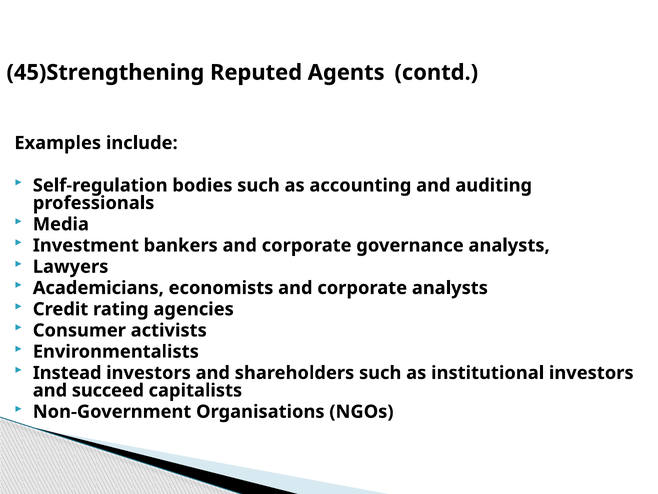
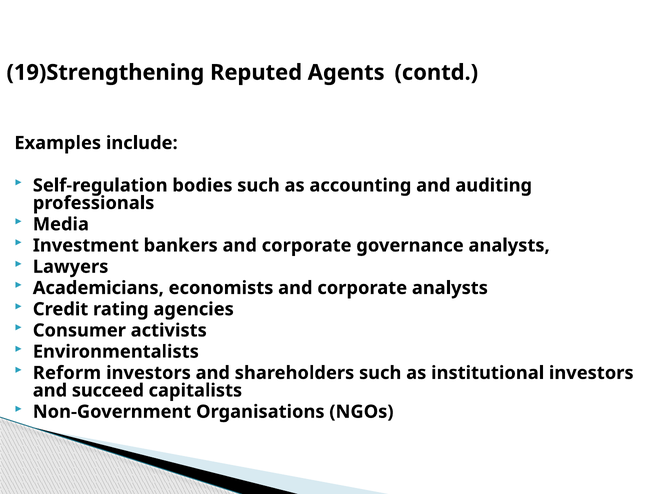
45)Strengthening: 45)Strengthening -> 19)Strengthening
Instead: Instead -> Reform
